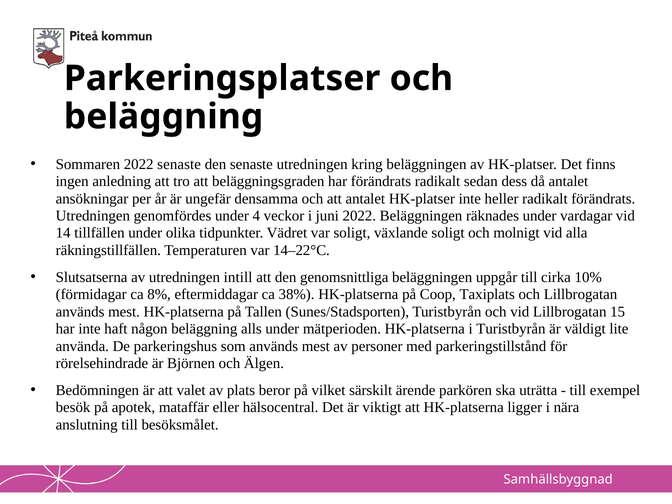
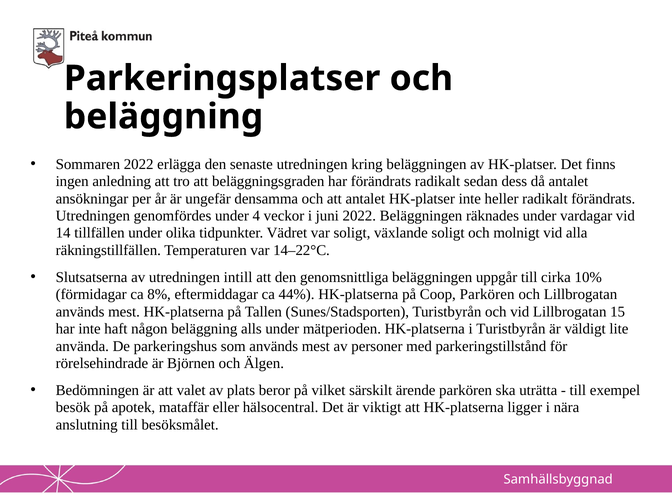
2022 senaste: senaste -> erlägga
38%: 38% -> 44%
Coop Taxiplats: Taxiplats -> Parkören
